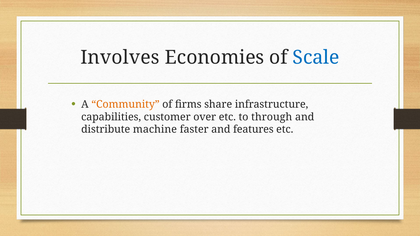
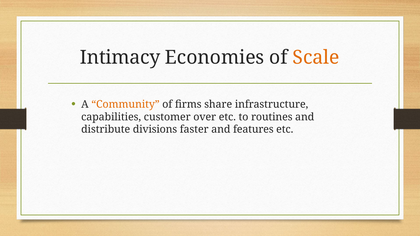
Involves: Involves -> Intimacy
Scale colour: blue -> orange
through: through -> routines
machine: machine -> divisions
